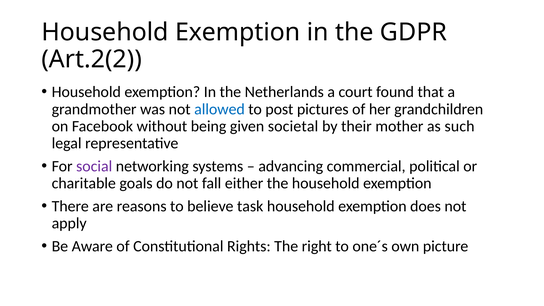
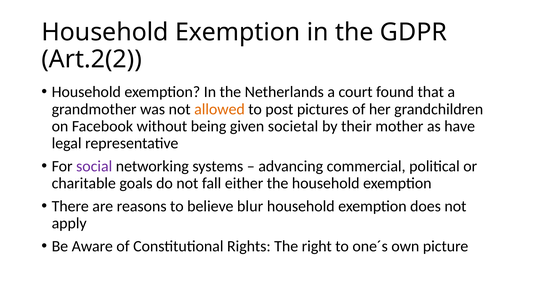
allowed colour: blue -> orange
such: such -> have
task: task -> blur
